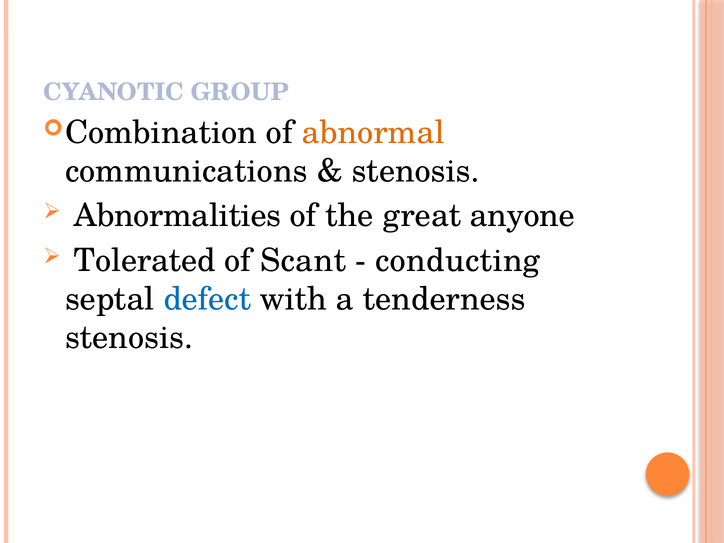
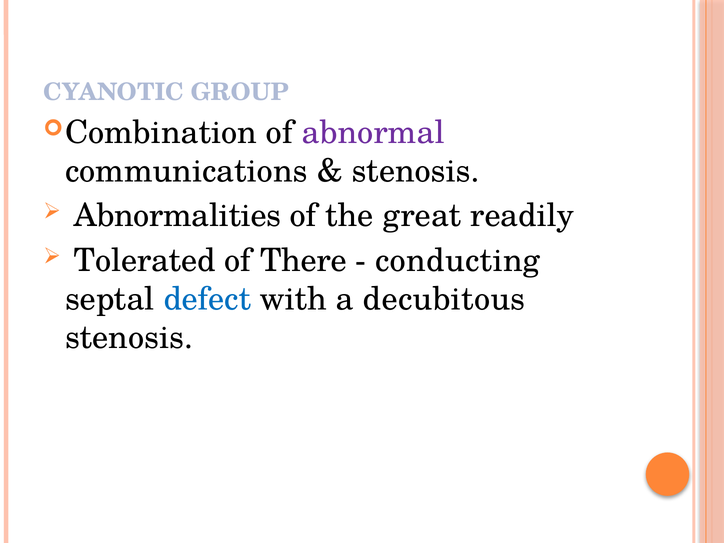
abnormal colour: orange -> purple
anyone: anyone -> readily
Scant: Scant -> There
tenderness: tenderness -> decubitous
